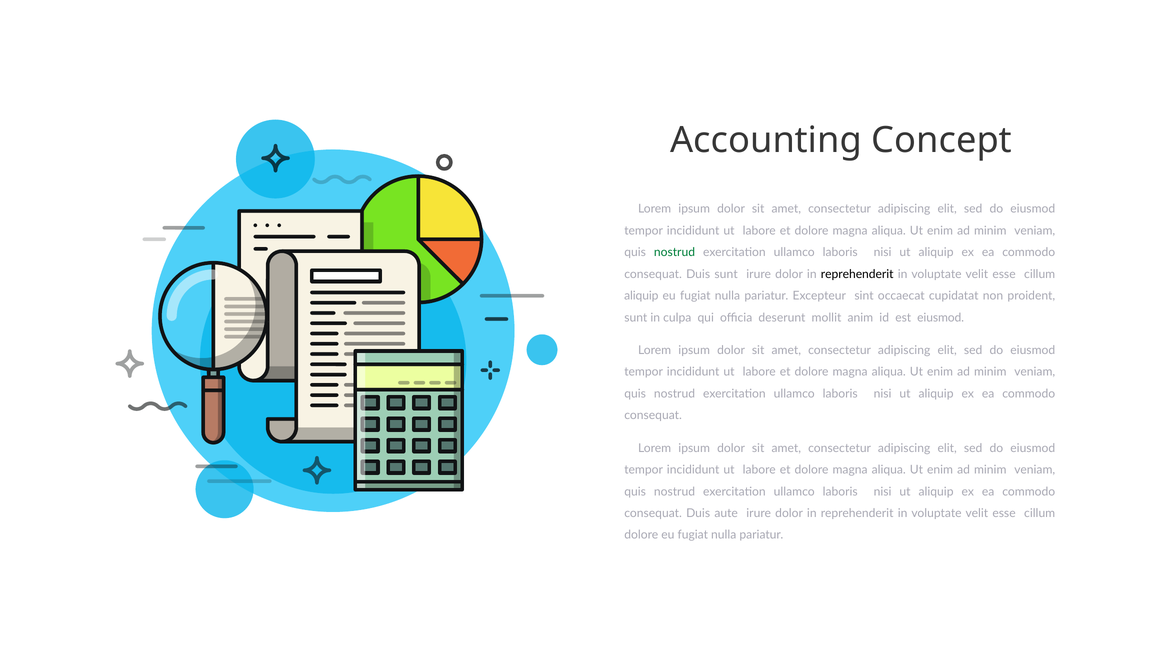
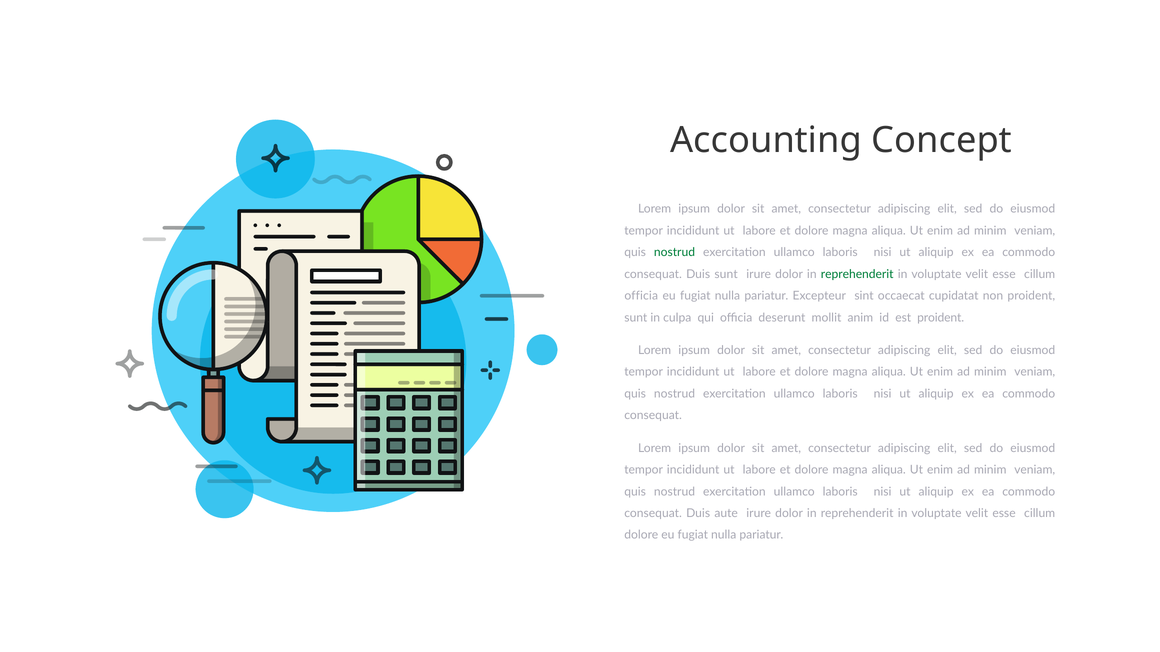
reprehenderit at (857, 274) colour: black -> green
aliquip at (641, 296): aliquip -> officia
est eiusmod: eiusmod -> proident
